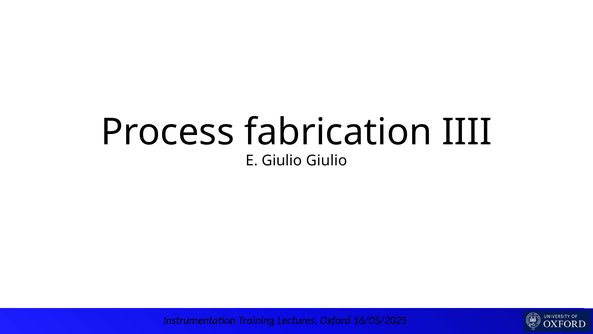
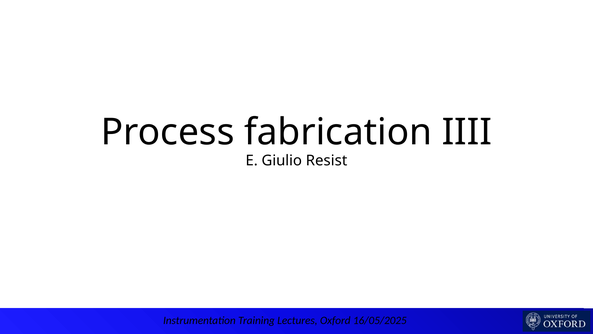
Giulio Giulio: Giulio -> Resist
